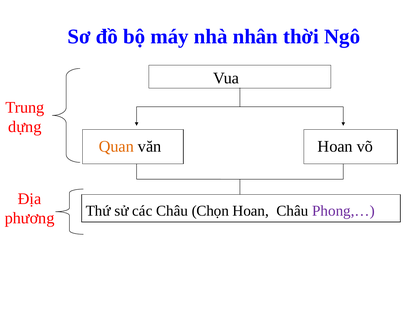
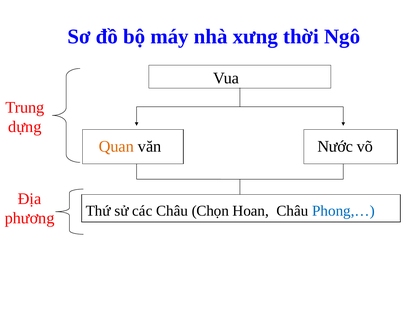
nhân: nhân -> xưng
văn Hoan: Hoan -> Nước
Phong,… colour: purple -> blue
